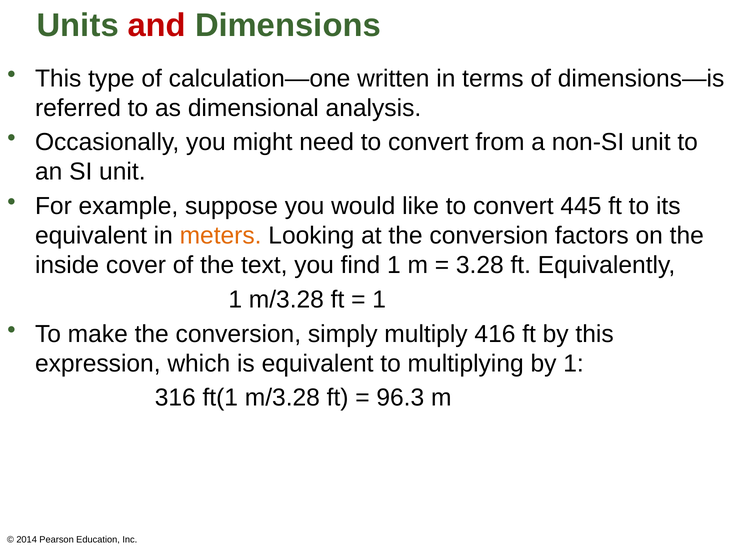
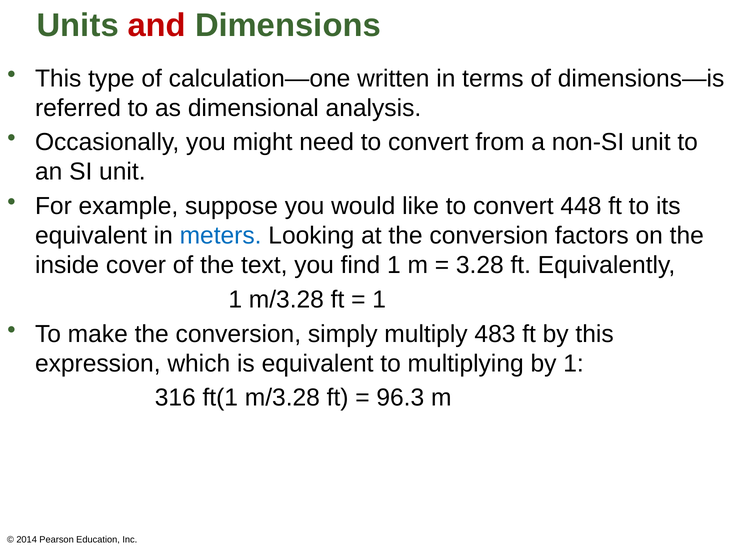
445: 445 -> 448
meters colour: orange -> blue
416: 416 -> 483
